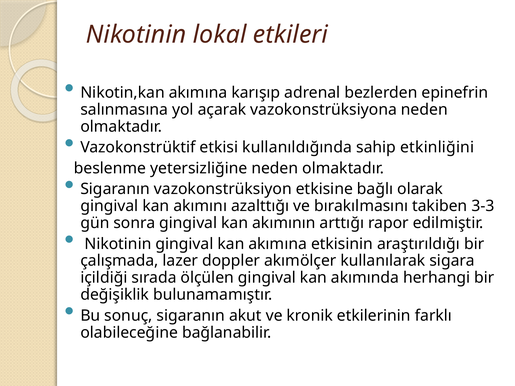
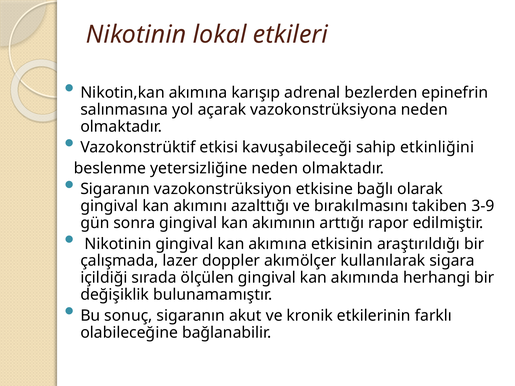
kullanıldığında: kullanıldığında -> kavuşabileceği
3-3: 3-3 -> 3-9
